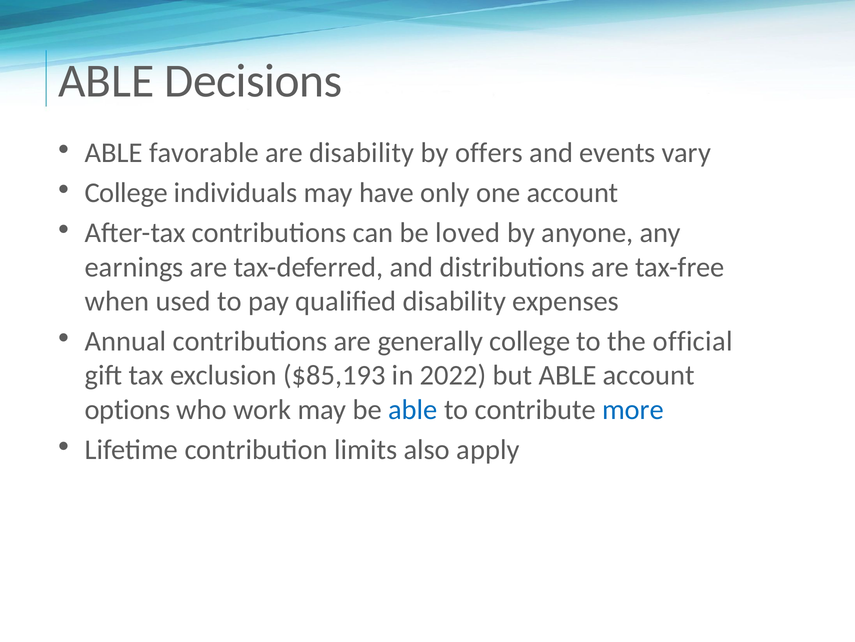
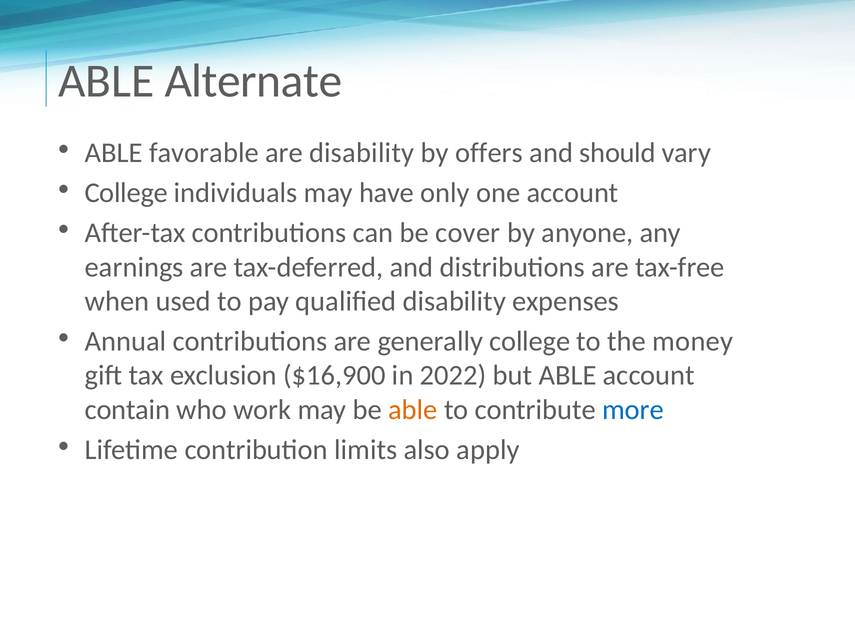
Decisions: Decisions -> Alternate
events: events -> should
loved: loved -> cover
official: official -> money
$85,193: $85,193 -> $16,900
options: options -> contain
able at (413, 409) colour: blue -> orange
